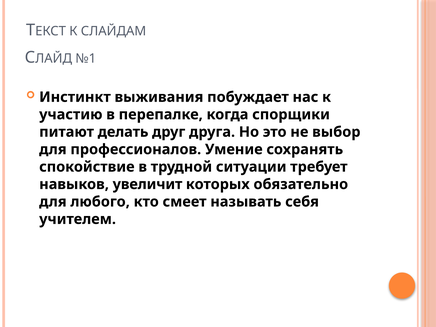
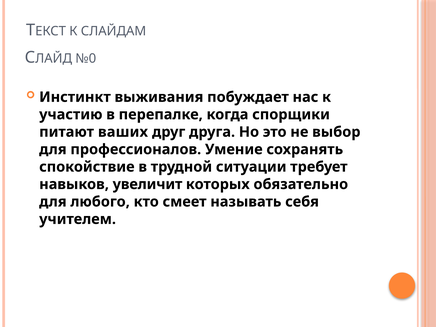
№1: №1 -> №0
делать: делать -> ваших
